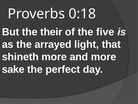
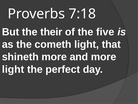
0:18: 0:18 -> 7:18
arrayed: arrayed -> cometh
sake at (13, 69): sake -> light
